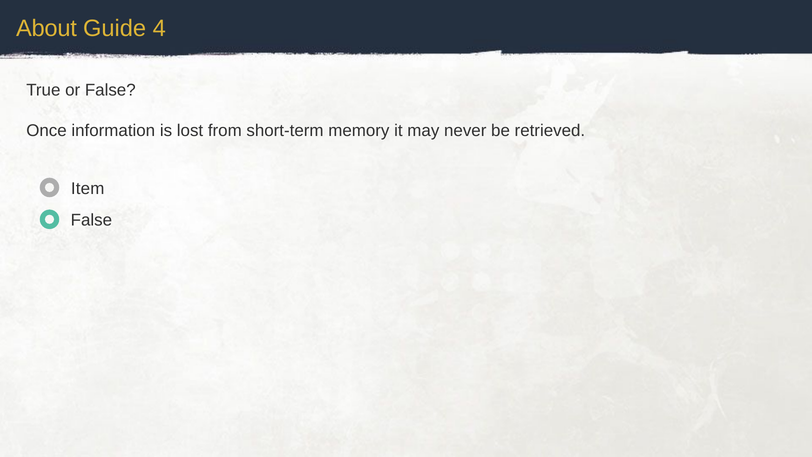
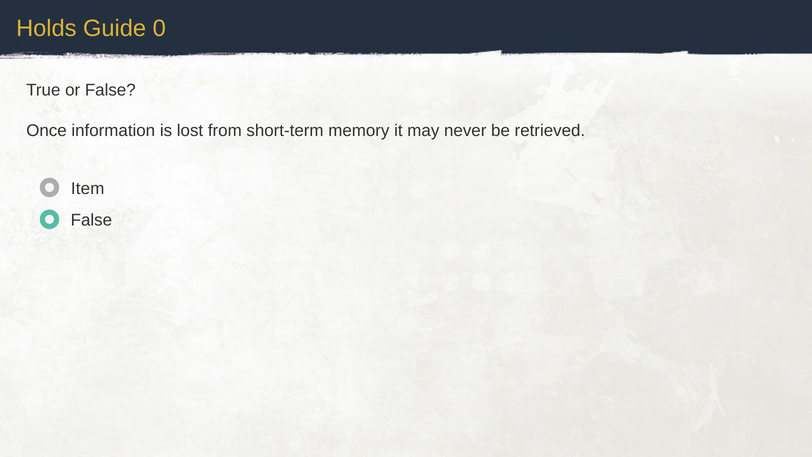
About: About -> Holds
4: 4 -> 0
